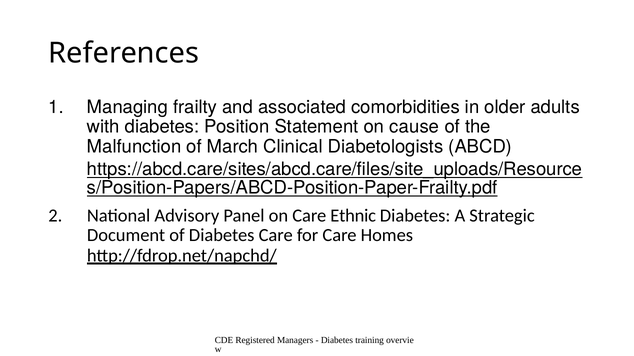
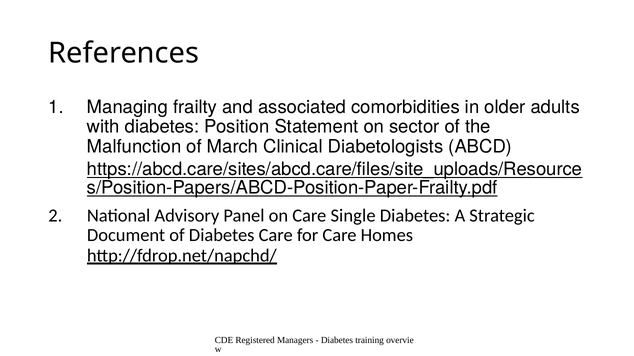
cause: cause -> sector
Ethnic: Ethnic -> Single
